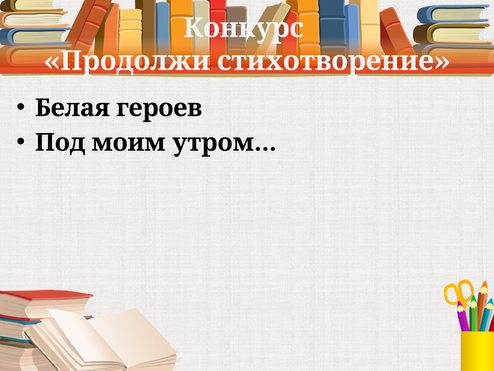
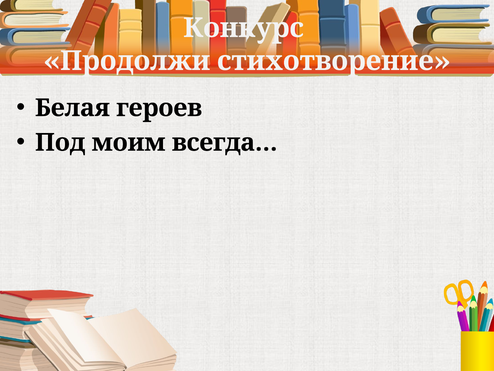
утром…: утром… -> всегда…
